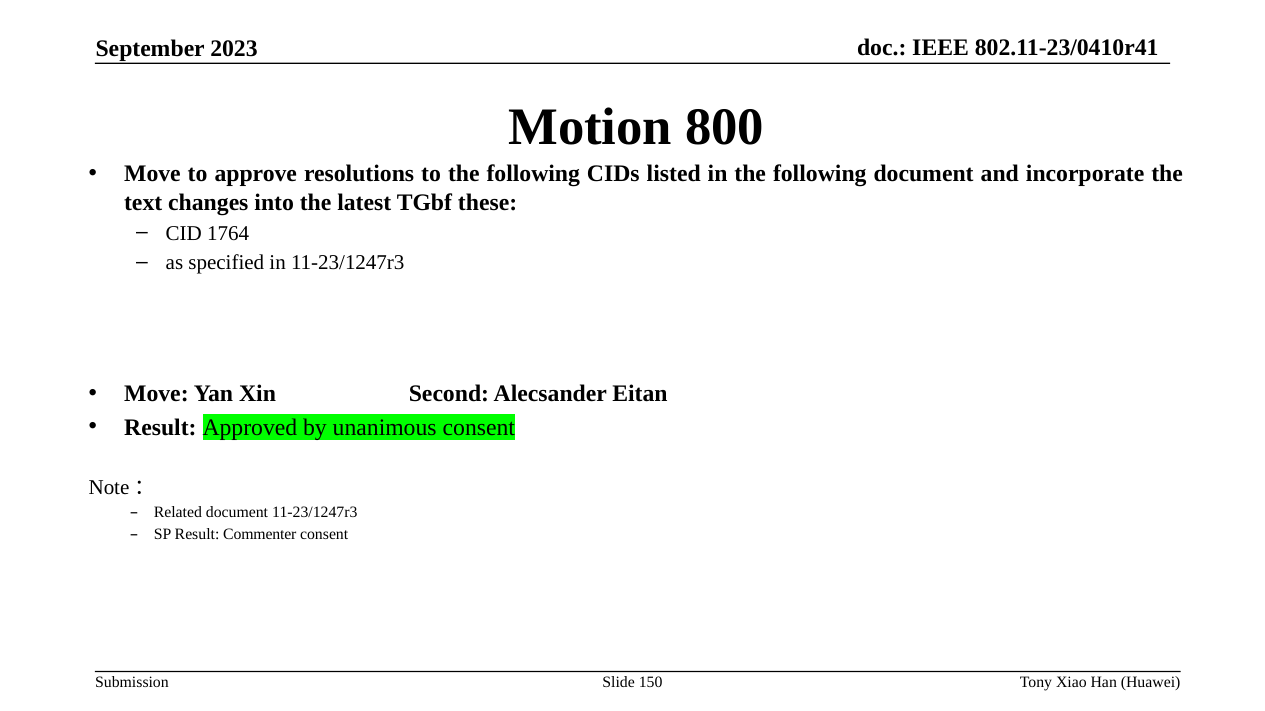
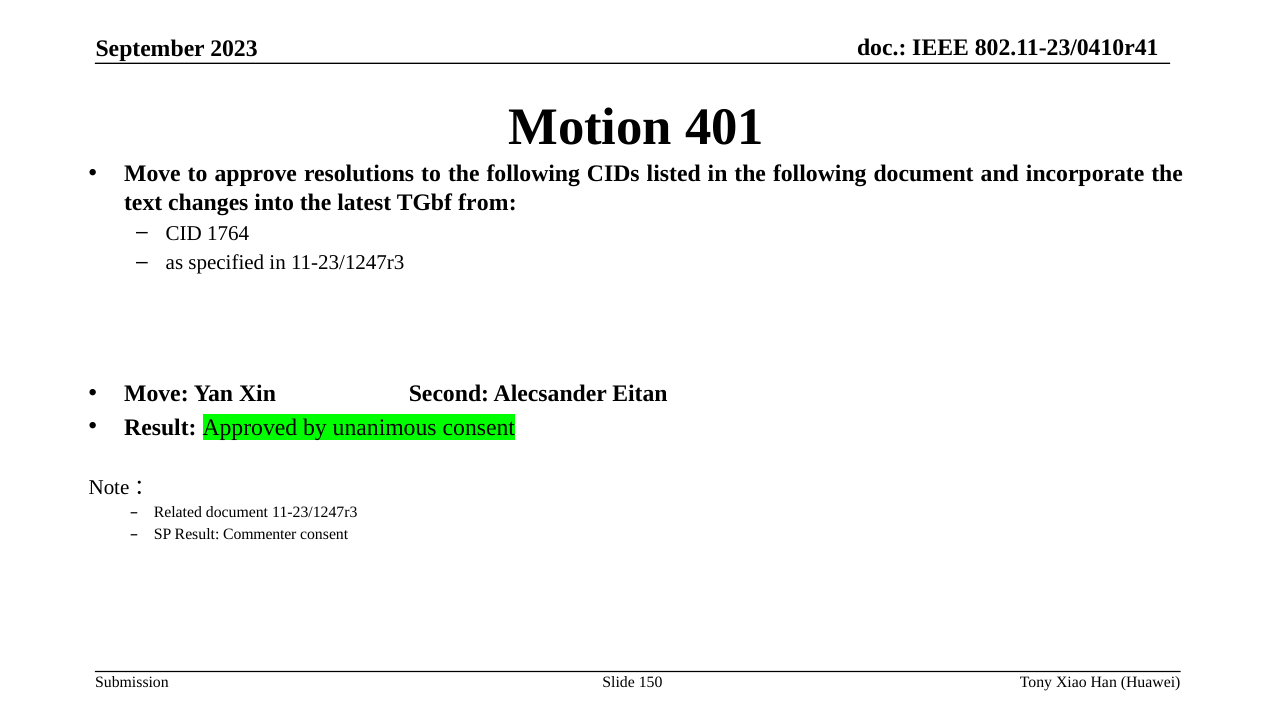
800: 800 -> 401
these: these -> from
